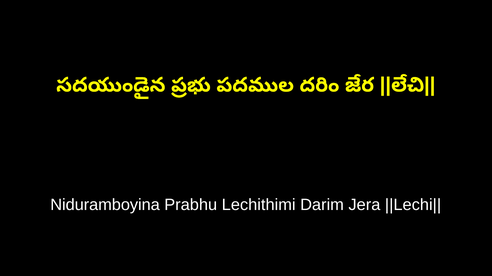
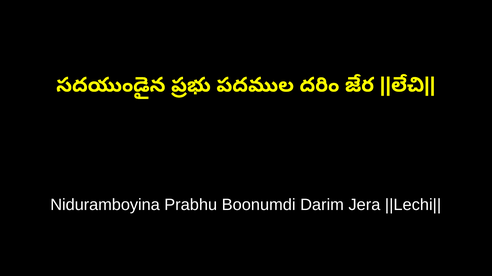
Lechithimi: Lechithimi -> Boonumdi
